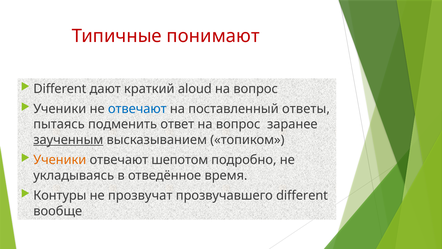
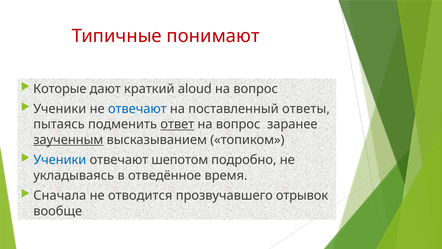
Different at (60, 89): Different -> Которые
ответ underline: none -> present
Ученики at (60, 160) colour: orange -> blue
Контуры: Контуры -> Сначала
прозвучат: прозвучат -> отводится
прозвучавшего different: different -> отрывок
